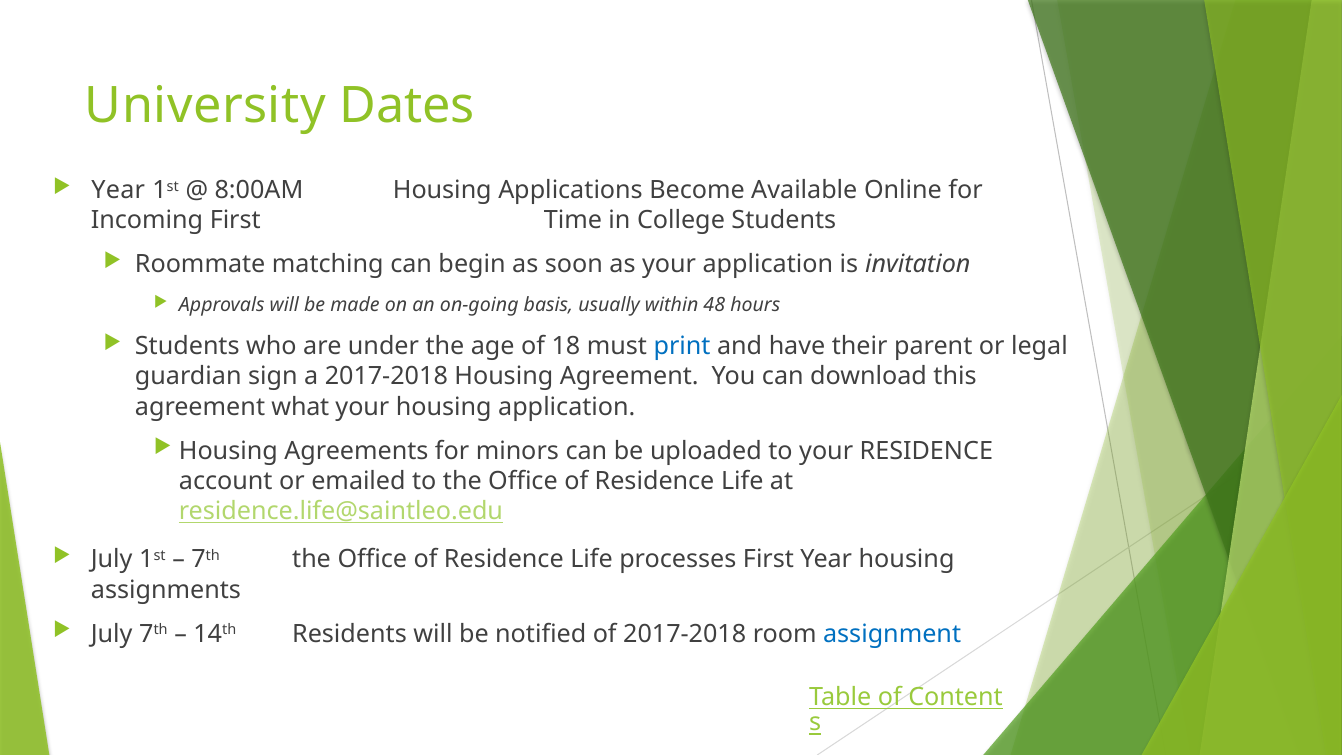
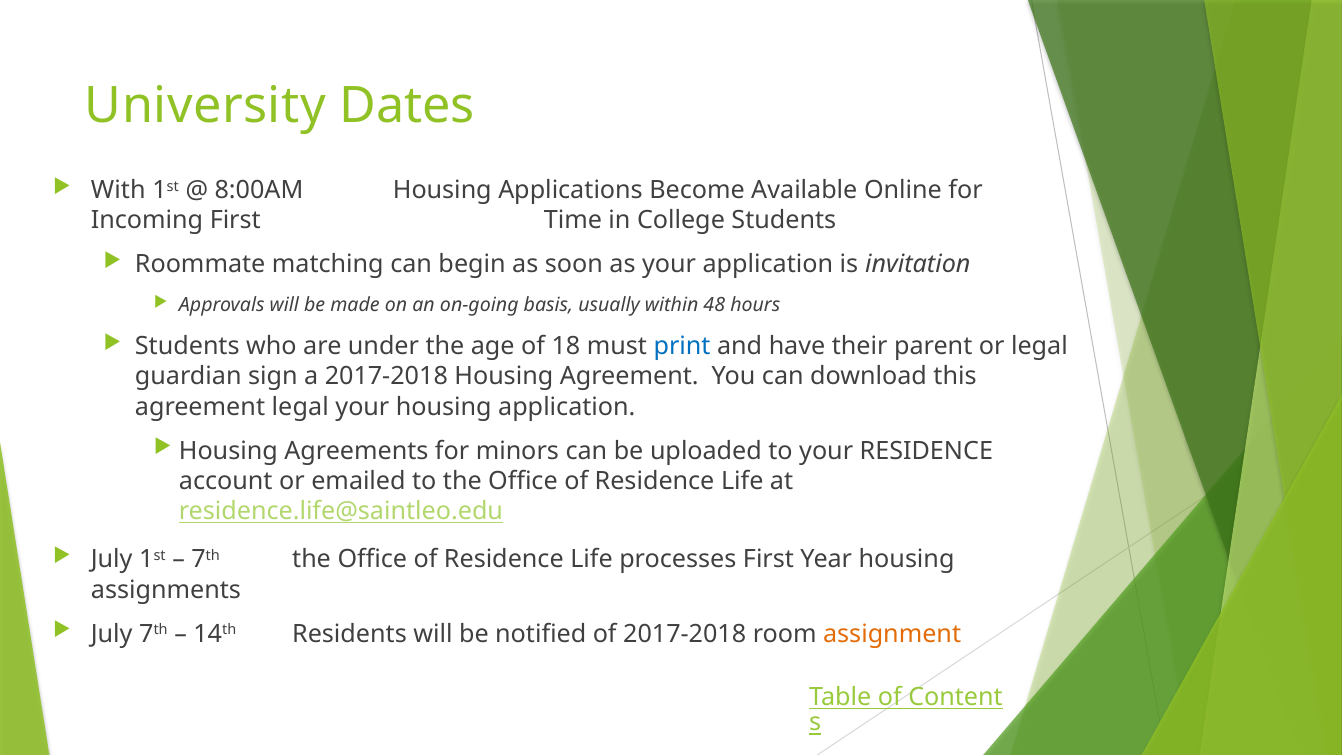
Year at (118, 190): Year -> With
agreement what: what -> legal
assignment colour: blue -> orange
